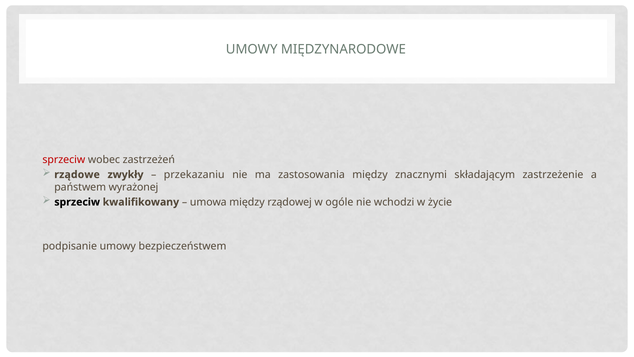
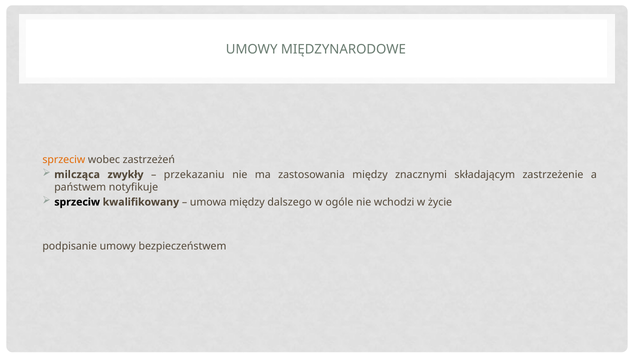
sprzeciw at (64, 160) colour: red -> orange
rządowe: rządowe -> milcząca
wyrażonej: wyrażonej -> notyfikuje
rządowej: rządowej -> dalszego
